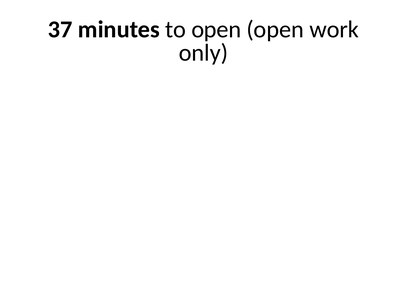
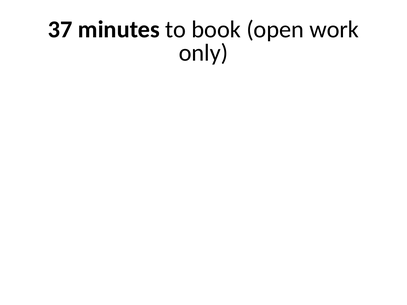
to open: open -> book
